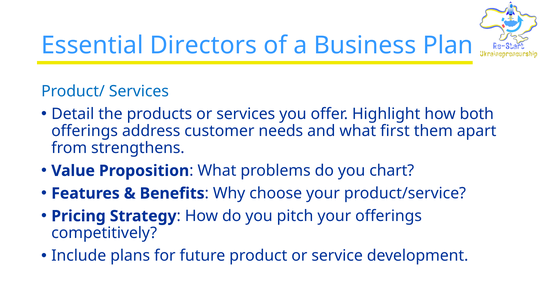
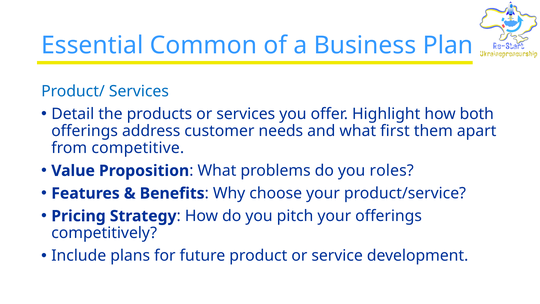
Directors: Directors -> Common
strengthens: strengthens -> competitive
chart: chart -> roles
